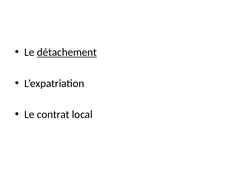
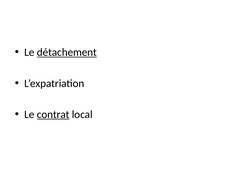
contrat underline: none -> present
